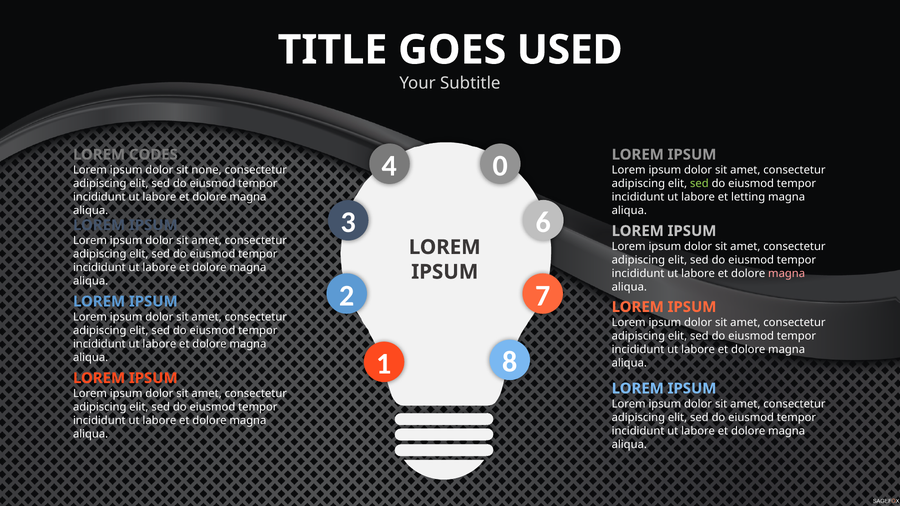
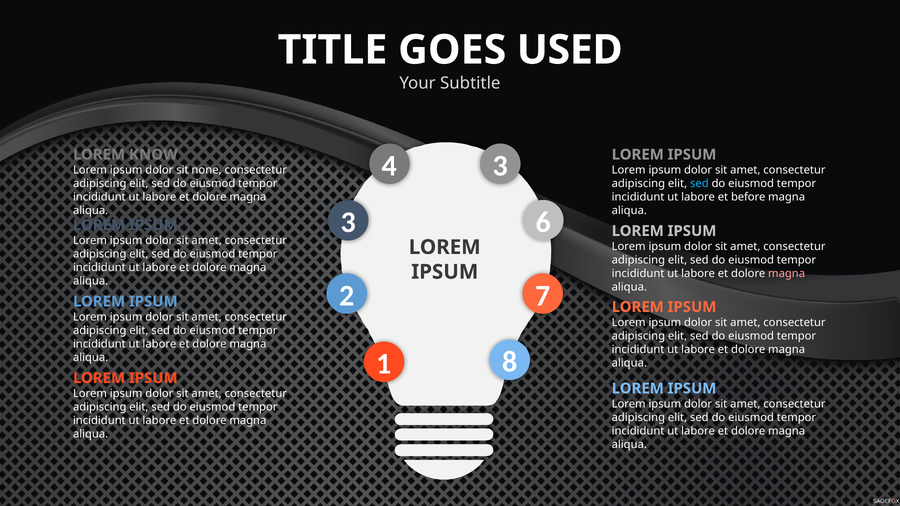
CODES: CODES -> KNOW
4 0: 0 -> 3
sed at (699, 184) colour: light green -> light blue
letting: letting -> before
